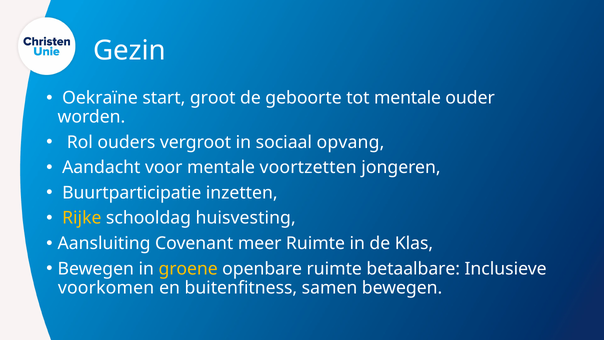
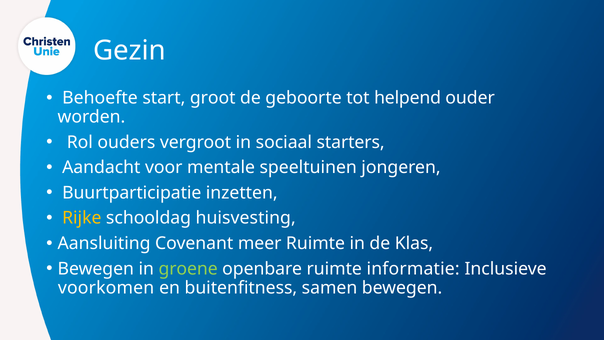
Oekraïne: Oekraïne -> Behoefte
tot mentale: mentale -> helpend
opvang: opvang -> starters
voortzetten: voortzetten -> speeltuinen
groene colour: yellow -> light green
betaalbare: betaalbare -> informatie
